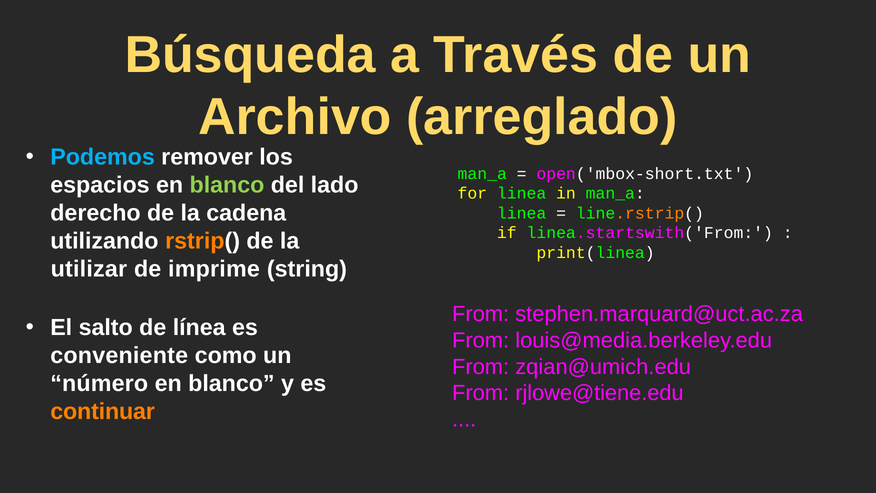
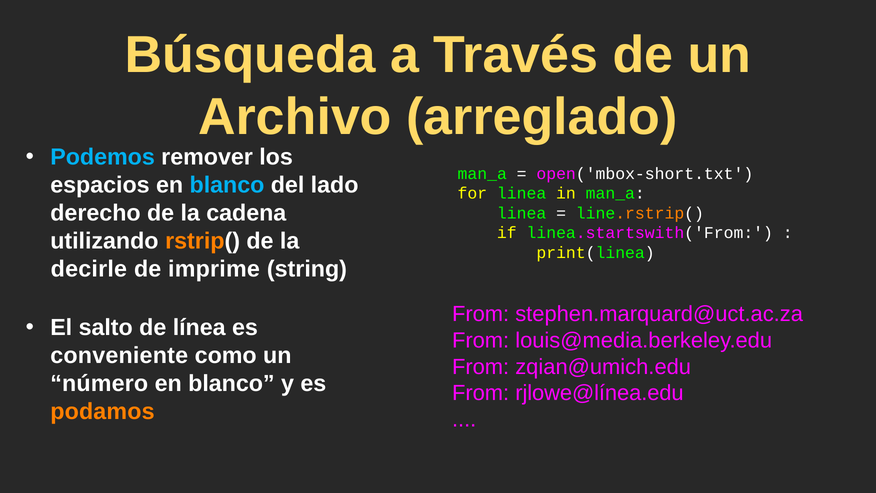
blanco at (227, 185) colour: light green -> light blue
utilizar: utilizar -> decirle
rjlowe@tiene.edu: rjlowe@tiene.edu -> rjlowe@línea.edu
continuar: continuar -> podamos
